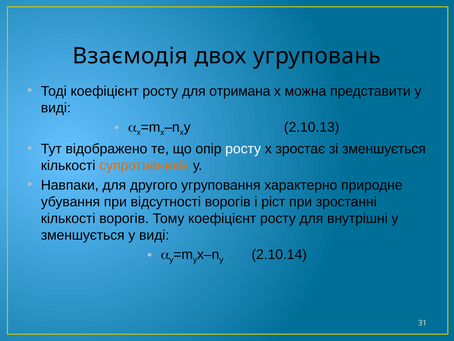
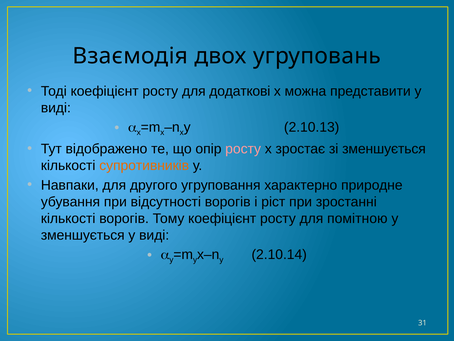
отримана: отримана -> додаткові
росту at (243, 149) colour: white -> pink
внутрішні: внутрішні -> помітною
